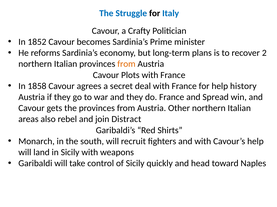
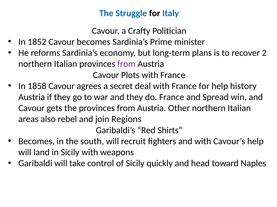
from at (126, 64) colour: orange -> purple
Distract: Distract -> Regions
Monarch at (37, 142): Monarch -> Becomes
